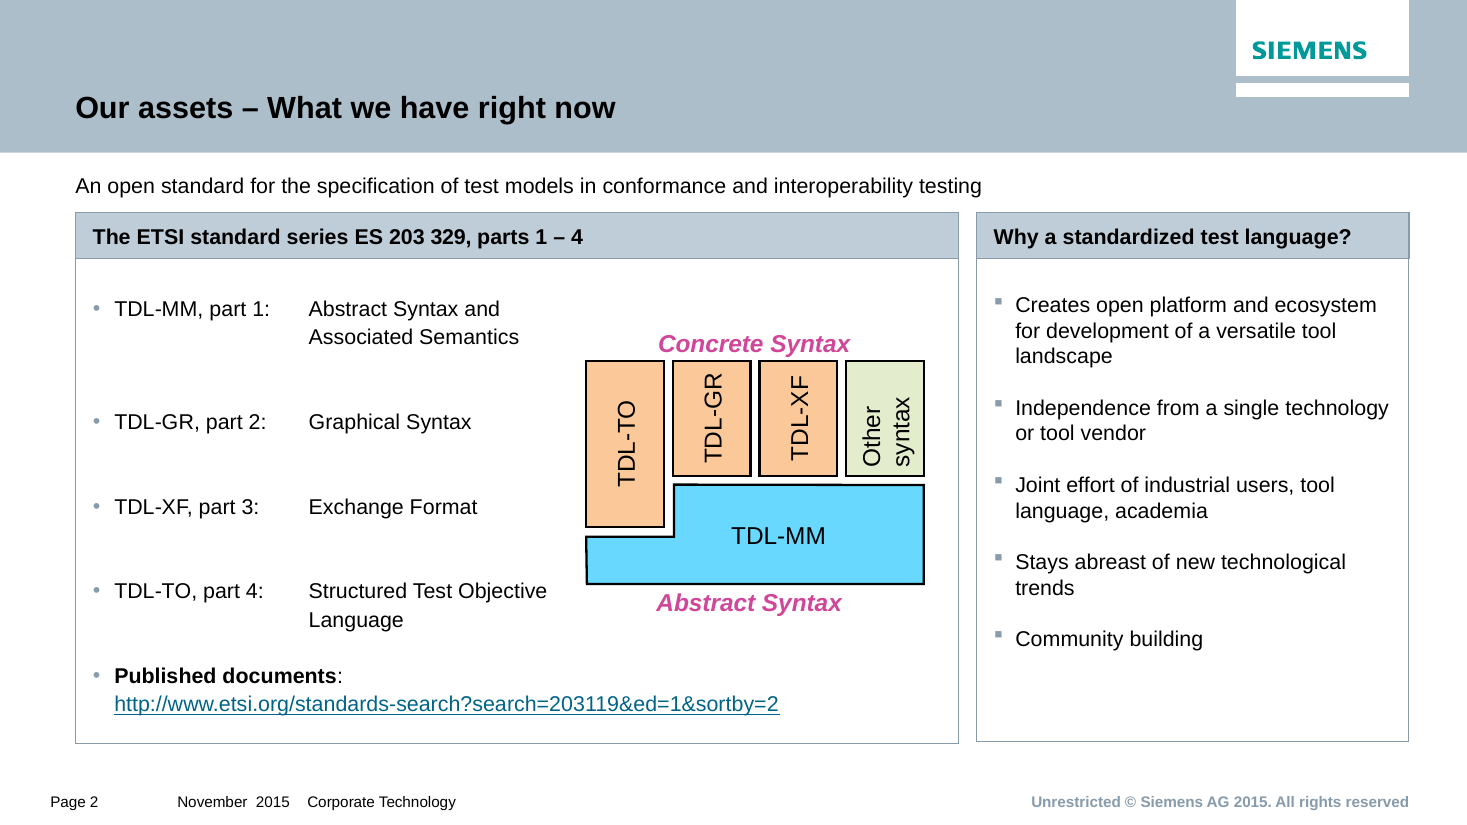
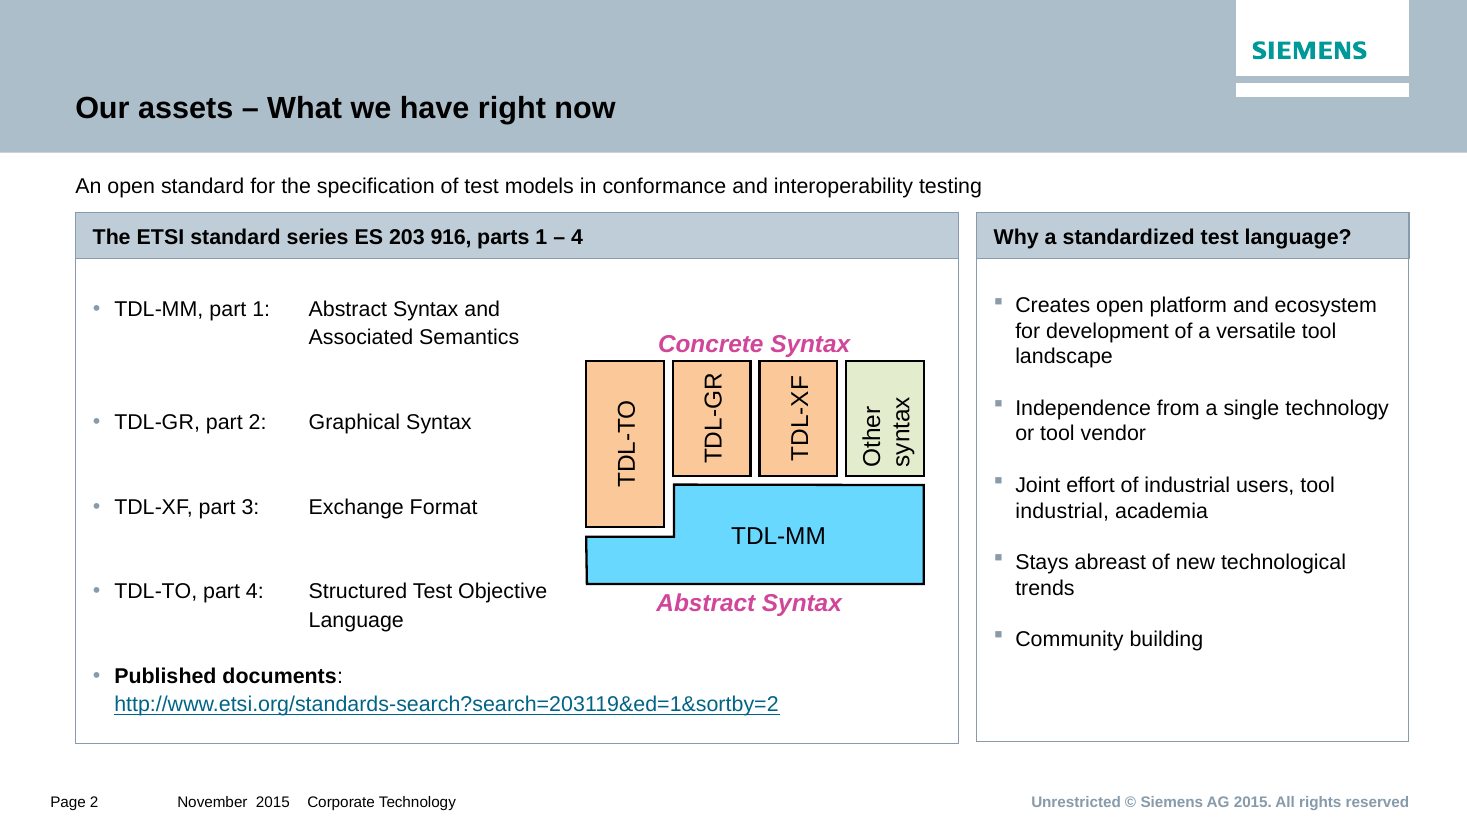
329: 329 -> 916
language at (1062, 511): language -> industrial
